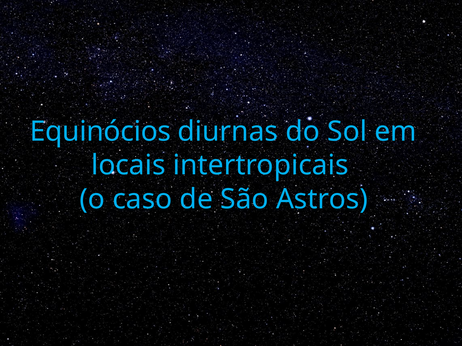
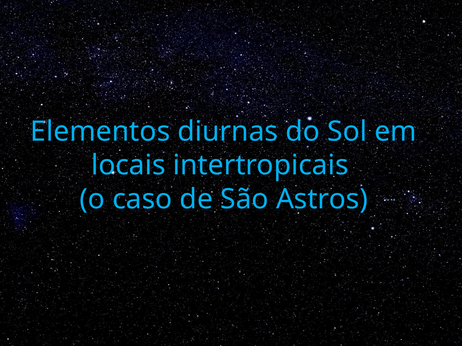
Equinócios: Equinócios -> Elementos
